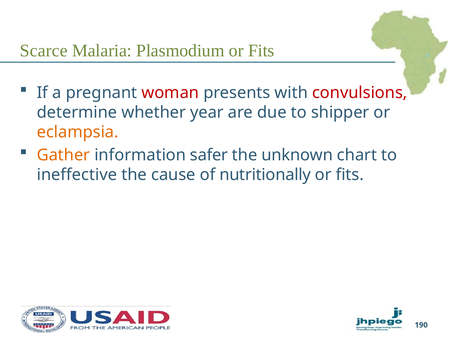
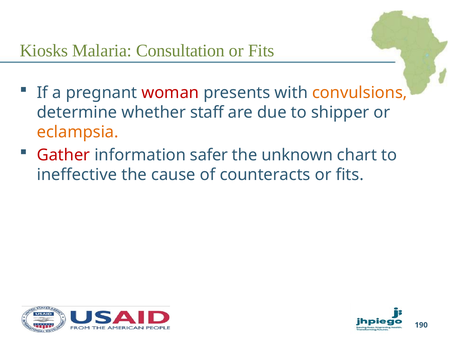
Scarce: Scarce -> Kiosks
Plasmodium: Plasmodium -> Consultation
convulsions colour: red -> orange
year: year -> staff
Gather colour: orange -> red
nutritionally: nutritionally -> counteracts
